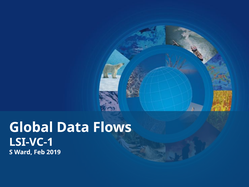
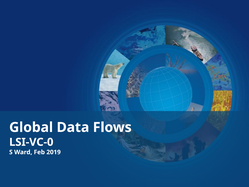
LSI-VC-1: LSI-VC-1 -> LSI-VC-0
